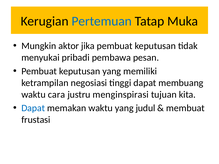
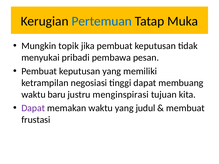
aktor: aktor -> topik
cara: cara -> baru
Dapat at (33, 108) colour: blue -> purple
